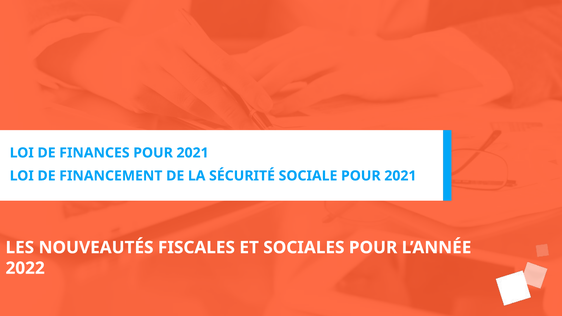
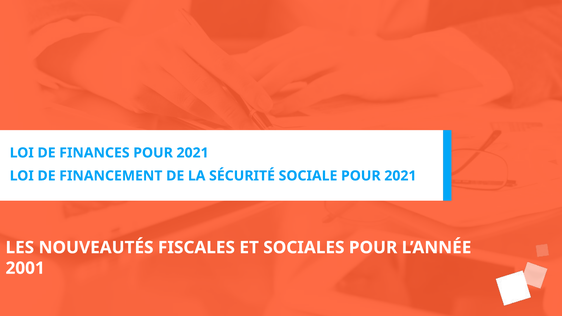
2022: 2022 -> 2001
